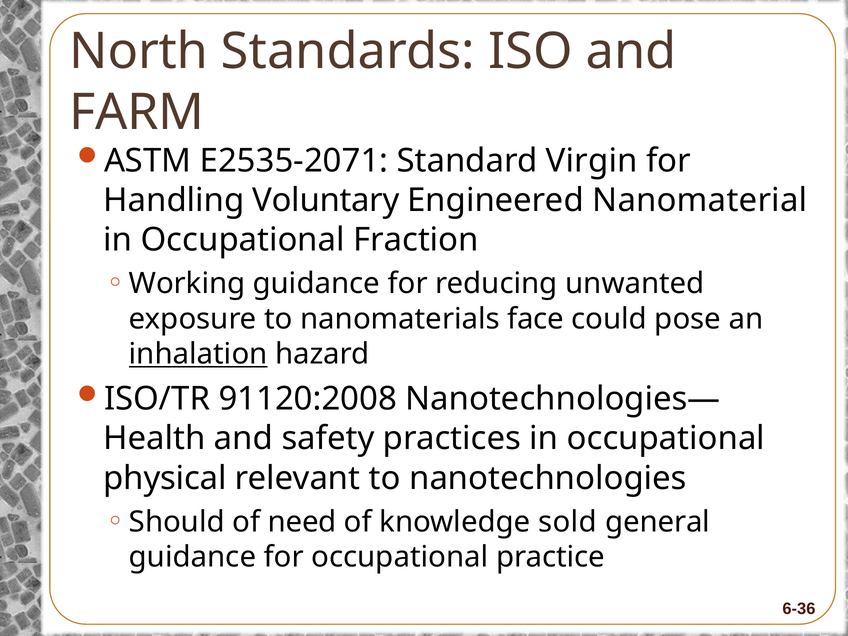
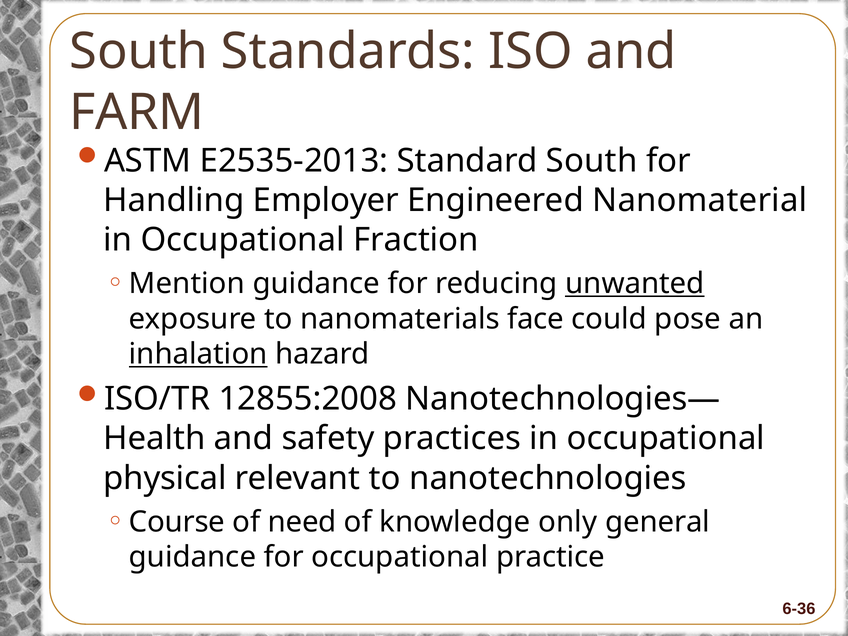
North at (139, 52): North -> South
E2535-2071: E2535-2071 -> E2535-2013
Standard Virgin: Virgin -> South
Voluntary: Voluntary -> Employer
Working: Working -> Mention
unwanted underline: none -> present
91120:2008: 91120:2008 -> 12855:2008
Should: Should -> Course
sold: sold -> only
